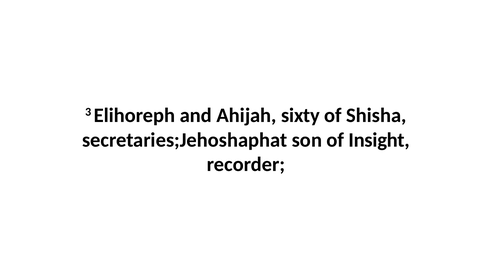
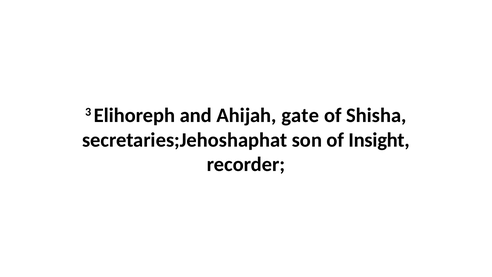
sixty: sixty -> gate
